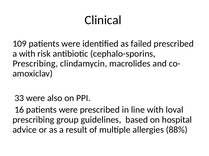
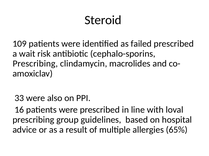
Clinical: Clinical -> Steroid
a with: with -> wait
88%: 88% -> 65%
